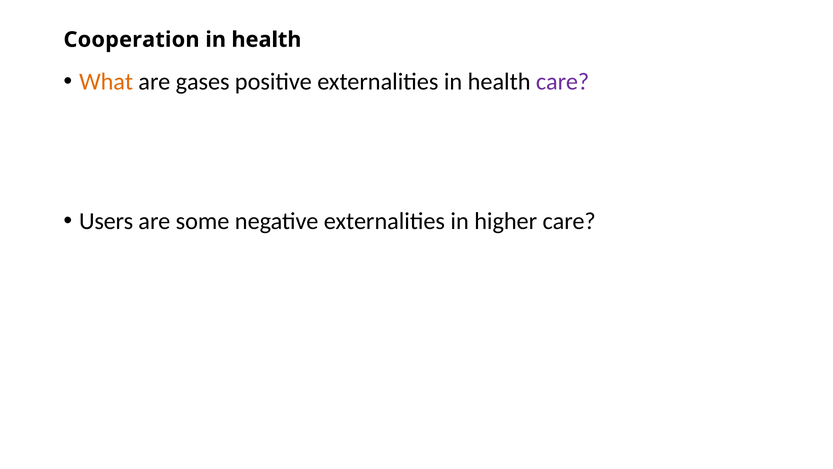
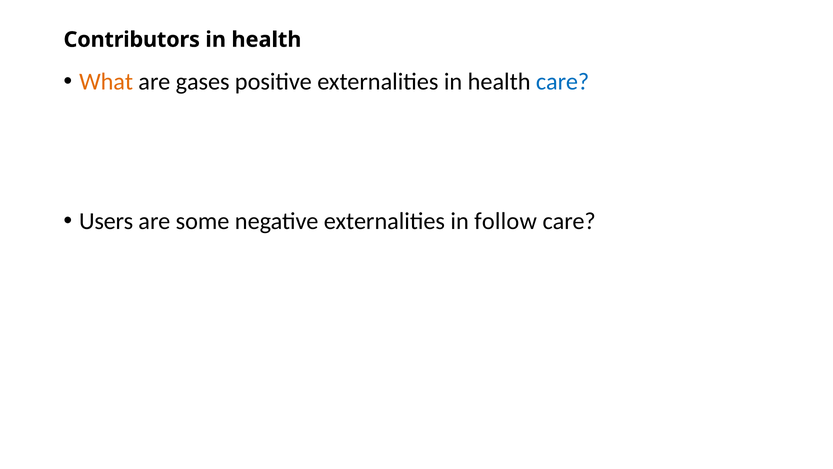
Cooperation: Cooperation -> Contributors
care at (563, 81) colour: purple -> blue
higher: higher -> follow
